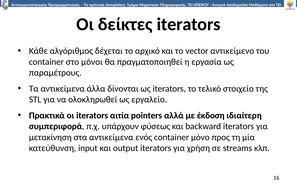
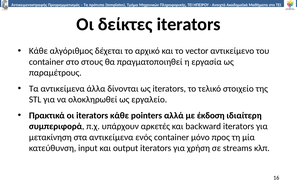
μόνοι: μόνοι -> στους
iterators αιτία: αιτία -> κάθε
φύσεως: φύσεως -> αρκετές
